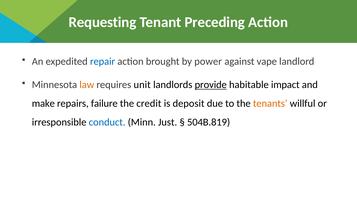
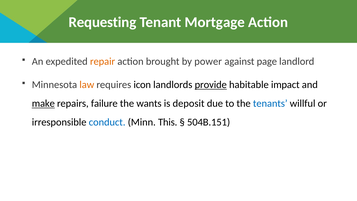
Preceding: Preceding -> Mortgage
repair colour: blue -> orange
vape: vape -> page
unit: unit -> icon
make underline: none -> present
credit: credit -> wants
tenants colour: orange -> blue
Just: Just -> This
504B.819: 504B.819 -> 504B.151
